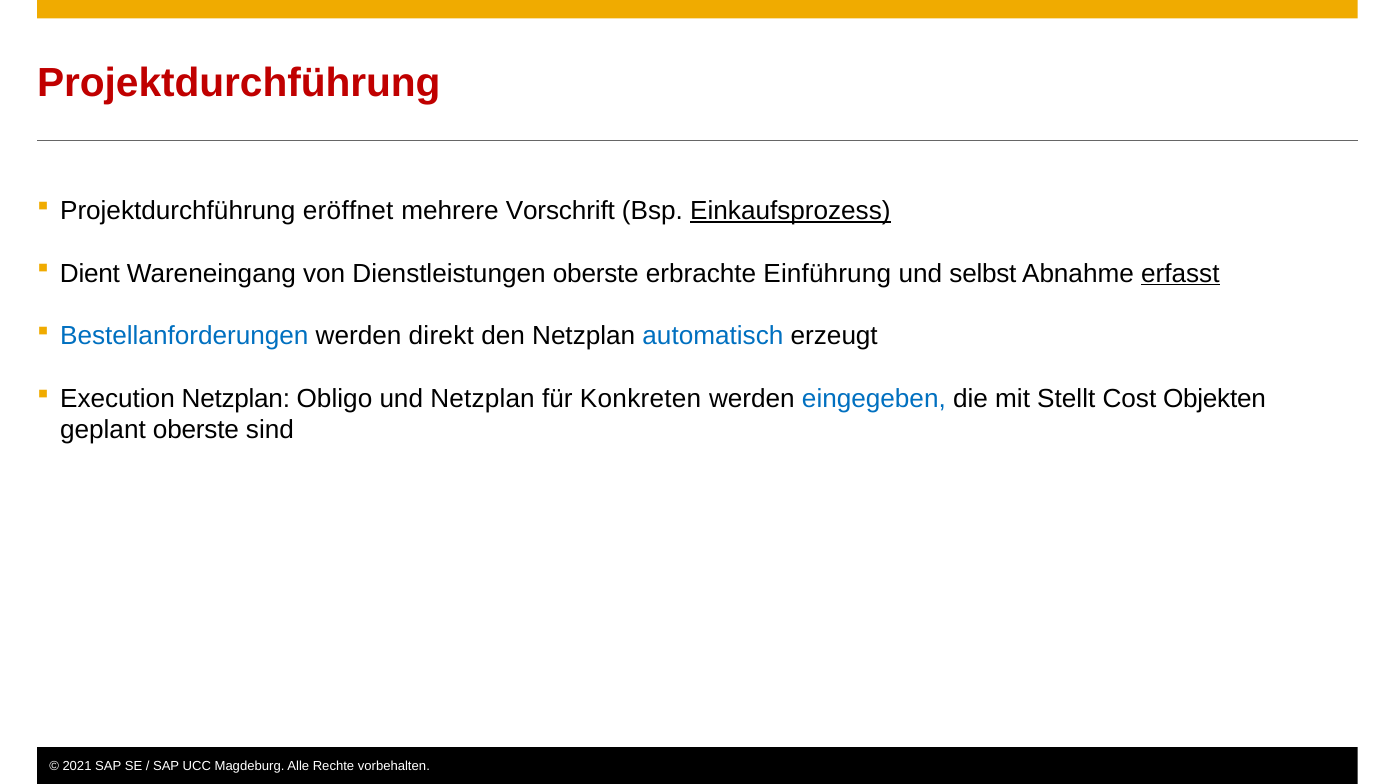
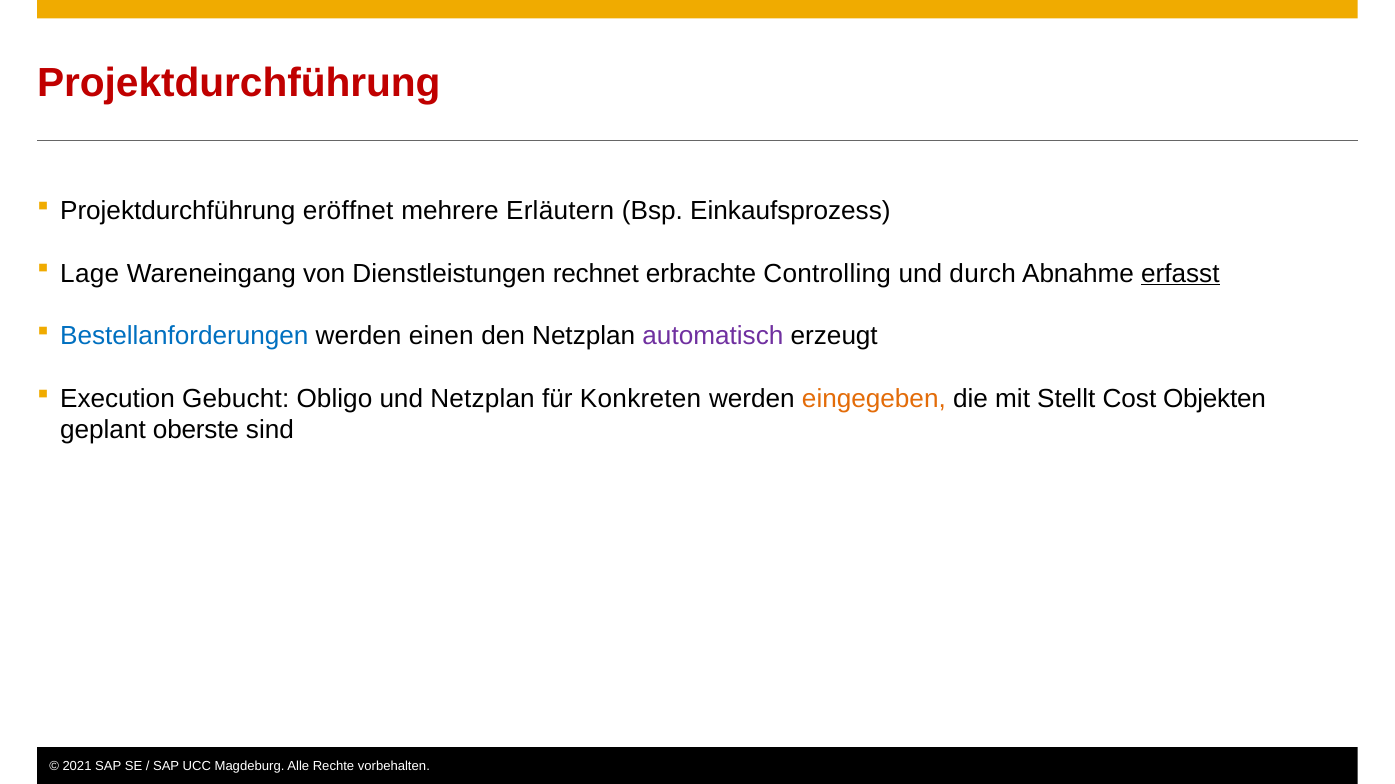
Vorschrift: Vorschrift -> Erläutern
Einkaufsprozess underline: present -> none
Dient: Dient -> Lage
Dienstleistungen oberste: oberste -> rechnet
Einführung: Einführung -> Controlling
selbst: selbst -> durch
direkt: direkt -> einen
automatisch colour: blue -> purple
Execution Netzplan: Netzplan -> Gebucht
eingegeben colour: blue -> orange
